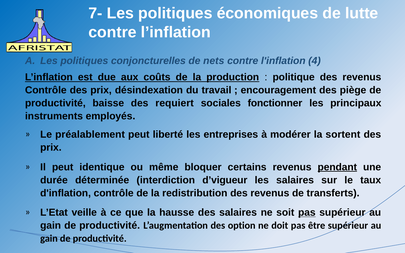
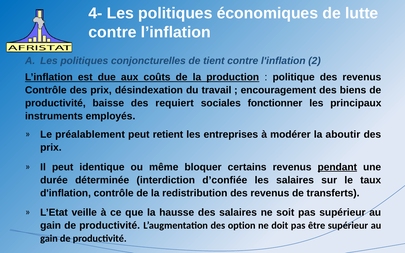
7-: 7- -> 4-
nets: nets -> tient
4: 4 -> 2
piège: piège -> biens
liberté: liberté -> retient
sortent: sortent -> aboutir
d’vigueur: d’vigueur -> d’confiée
pas at (307, 213) underline: present -> none
